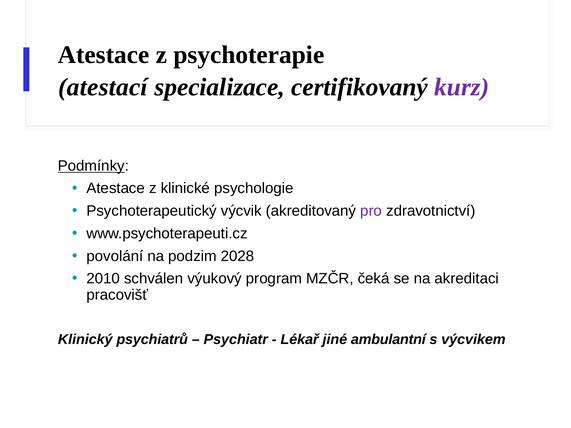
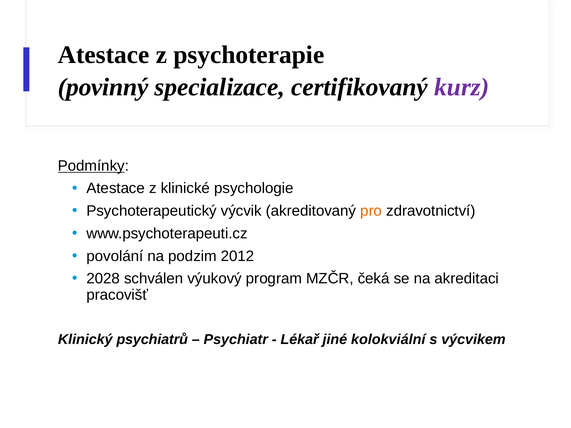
atestací: atestací -> povinný
pro colour: purple -> orange
2028: 2028 -> 2012
2010: 2010 -> 2028
ambulantní: ambulantní -> kolokviální
